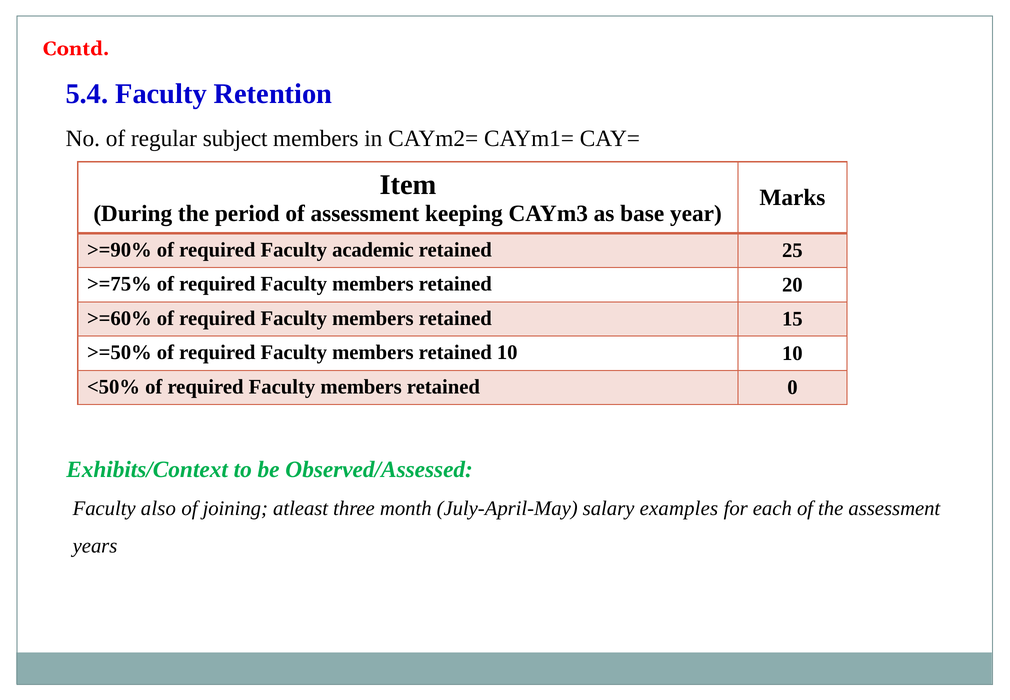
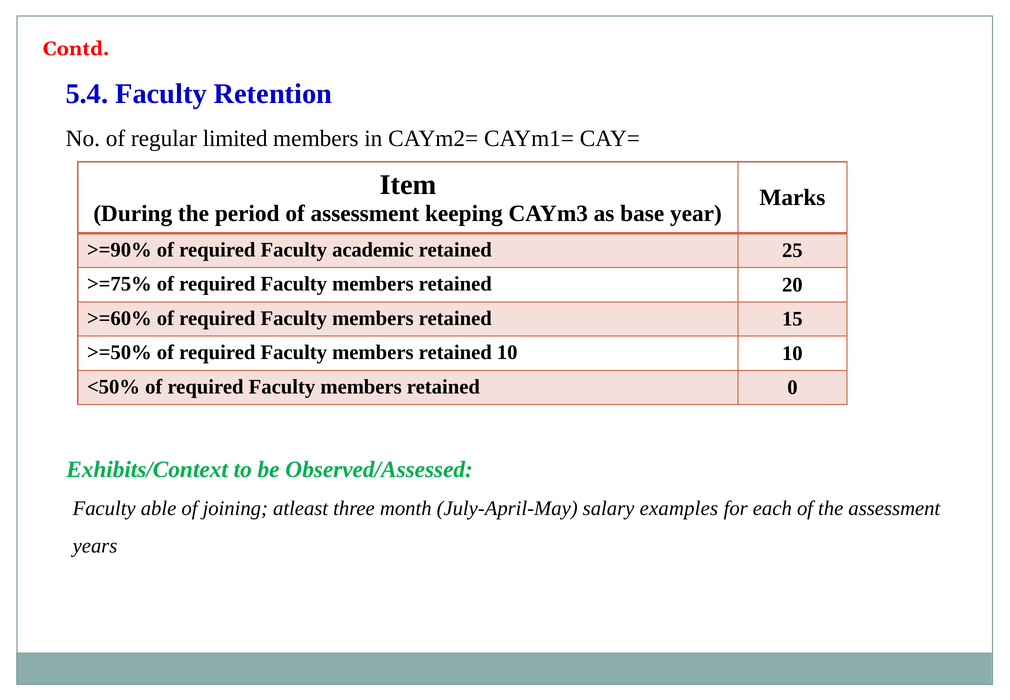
subject: subject -> limited
also: also -> able
